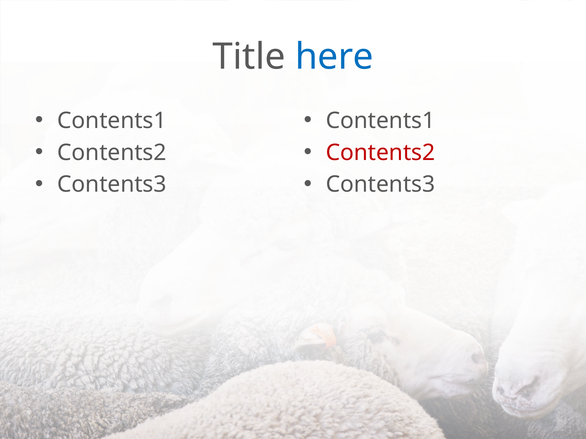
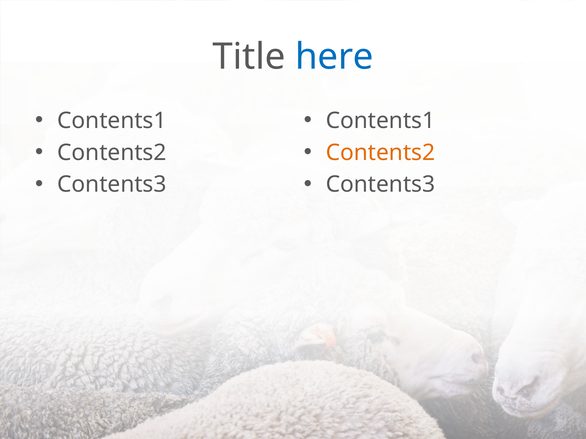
Contents2 at (380, 153) colour: red -> orange
